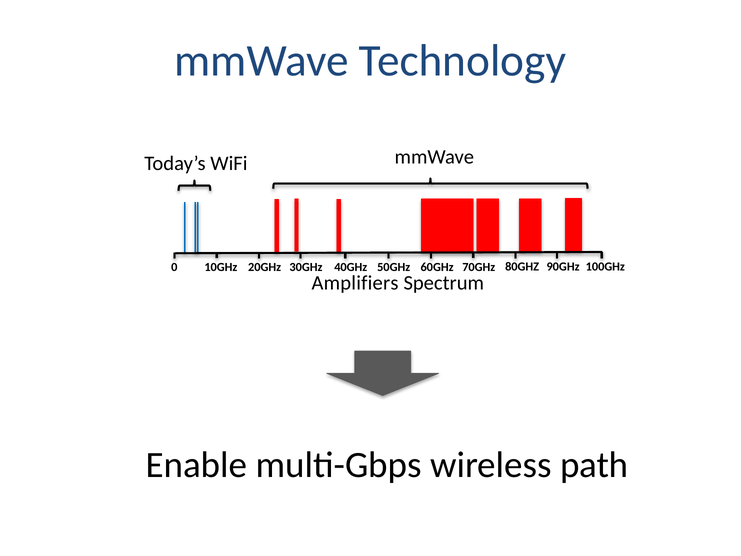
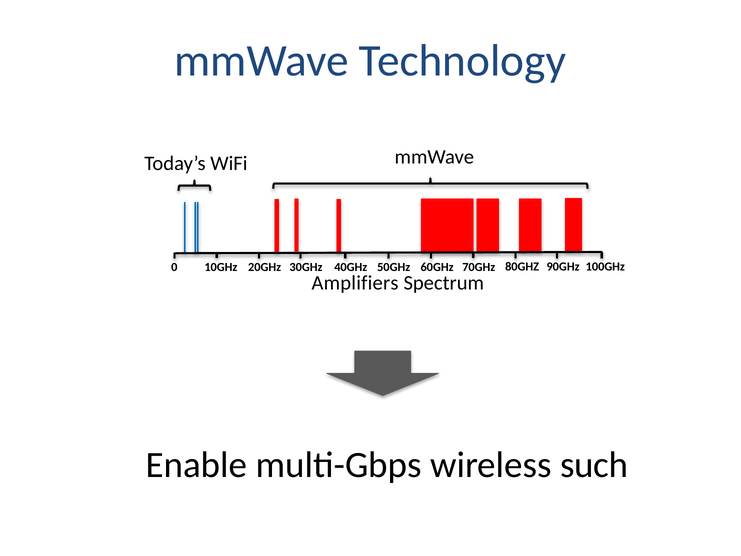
path: path -> such
